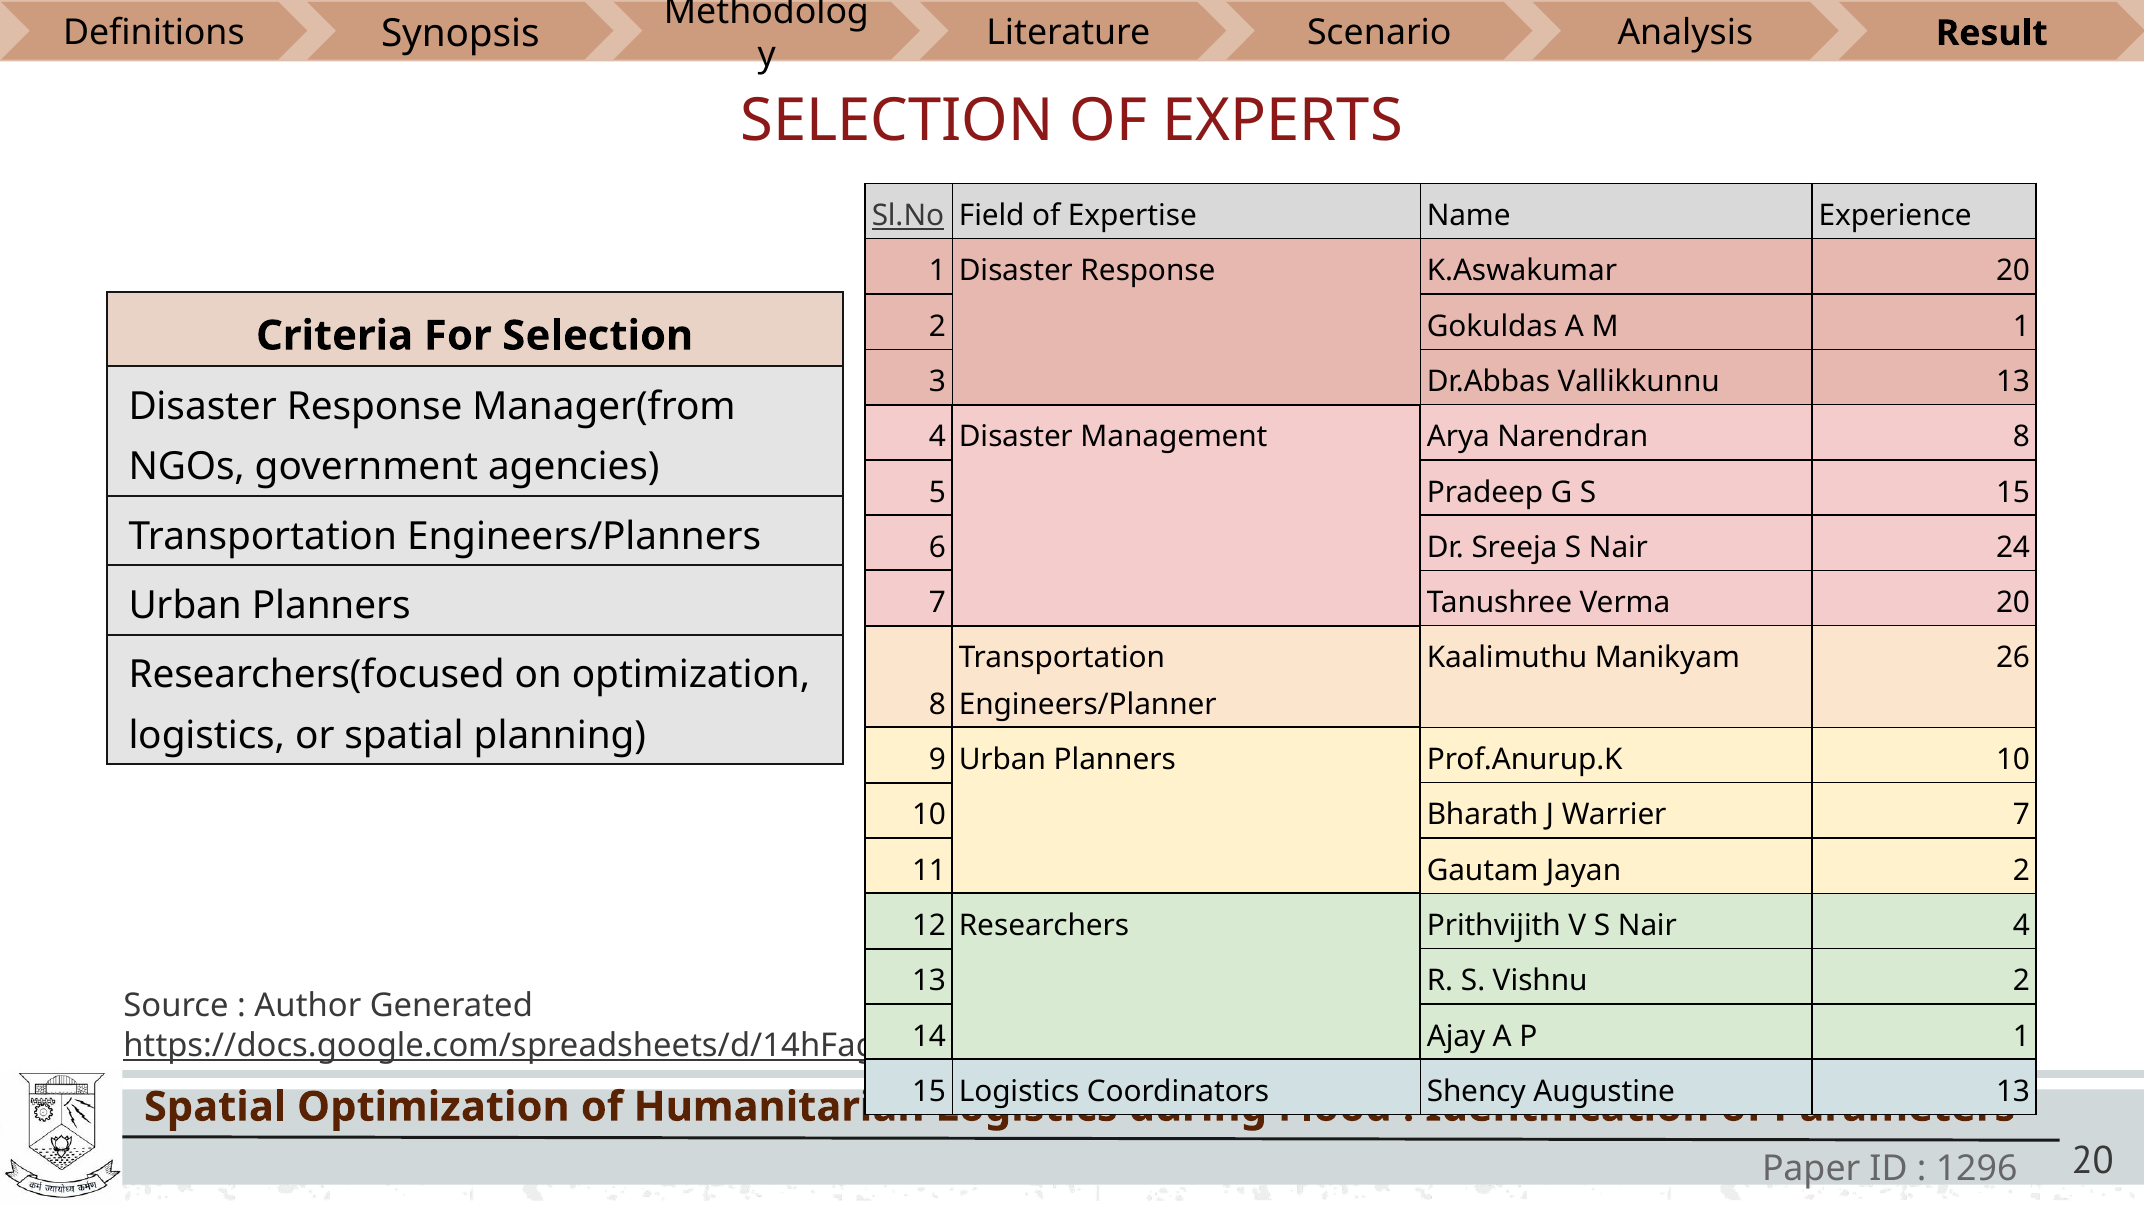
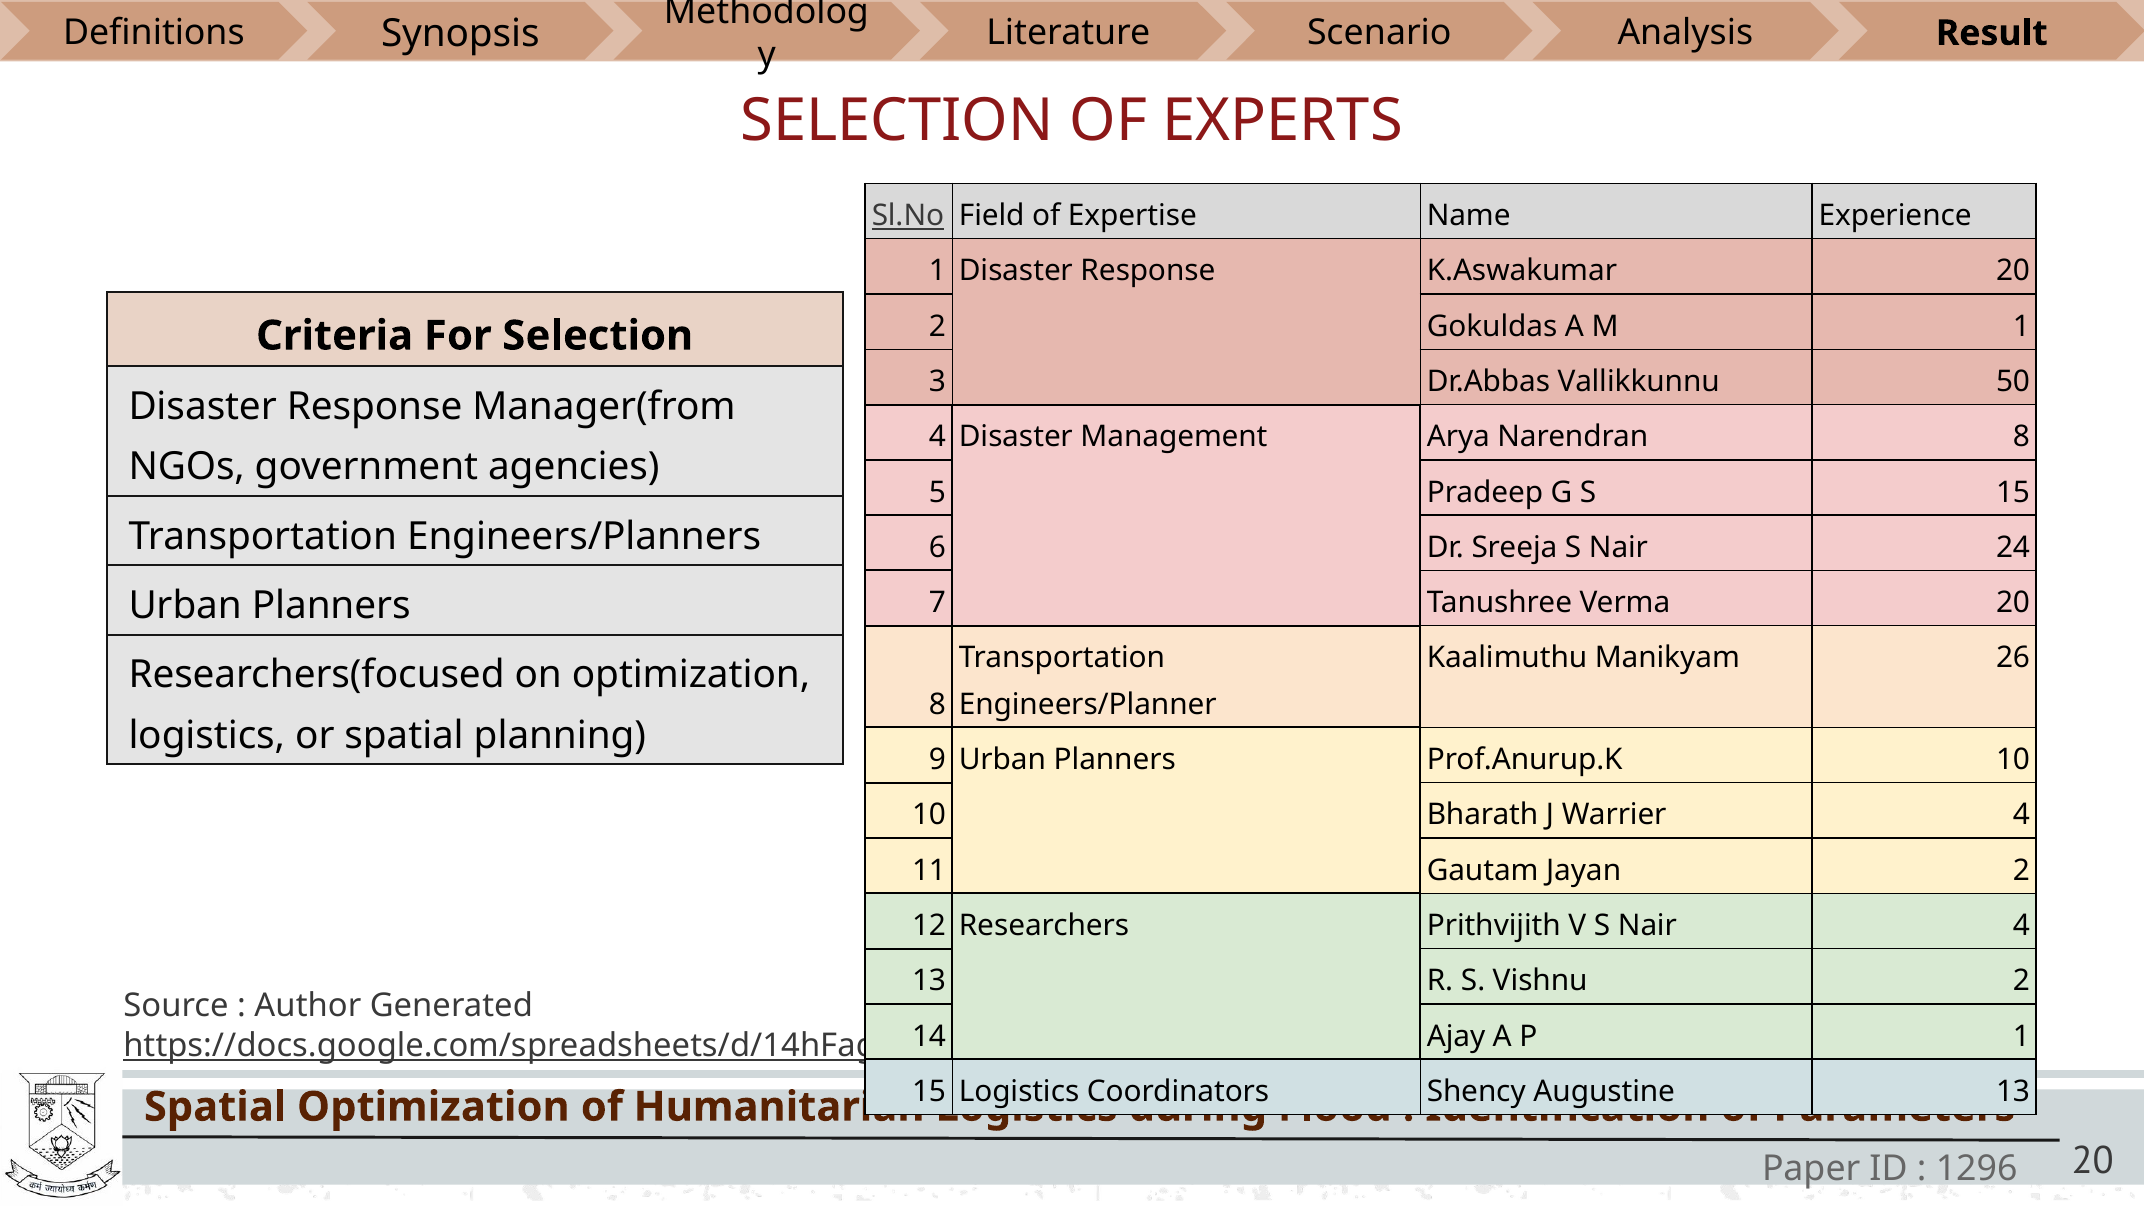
Vallikkunnu 13: 13 -> 50
Warrier 7: 7 -> 4
